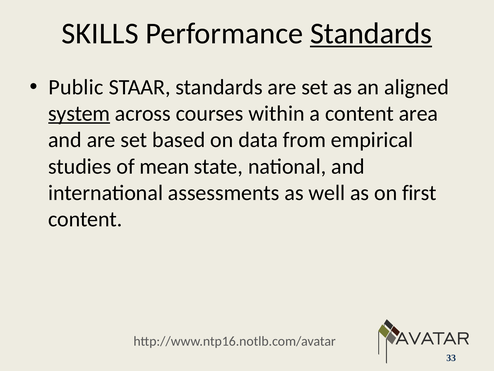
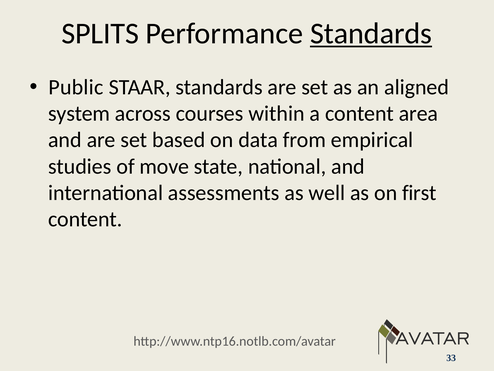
SKILLS: SKILLS -> SPLITS
system underline: present -> none
mean: mean -> move
